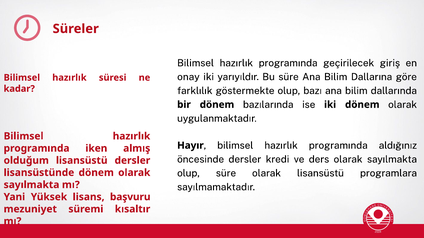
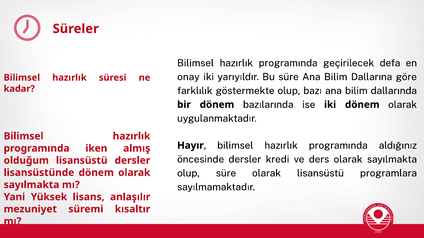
giriş: giriş -> defa
başvuru: başvuru -> anlaşılır
